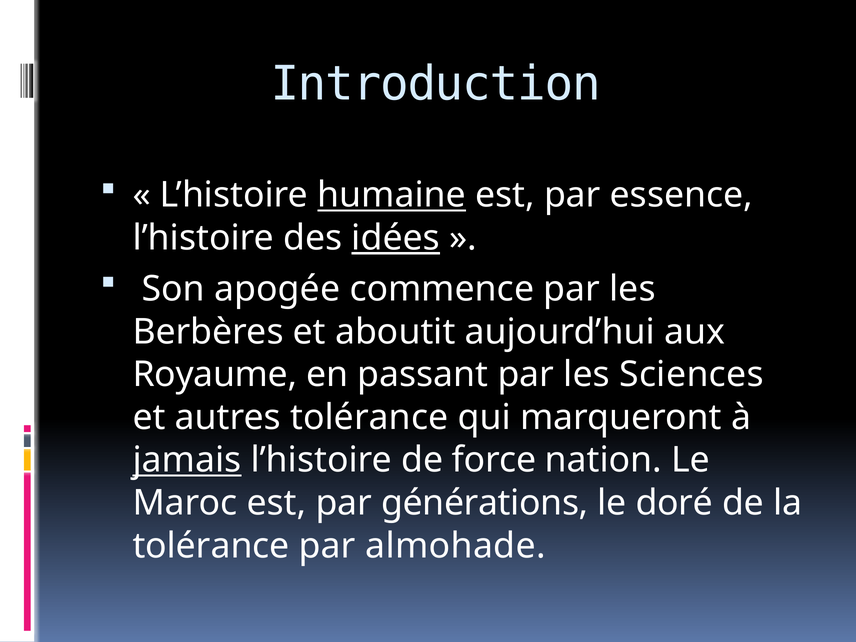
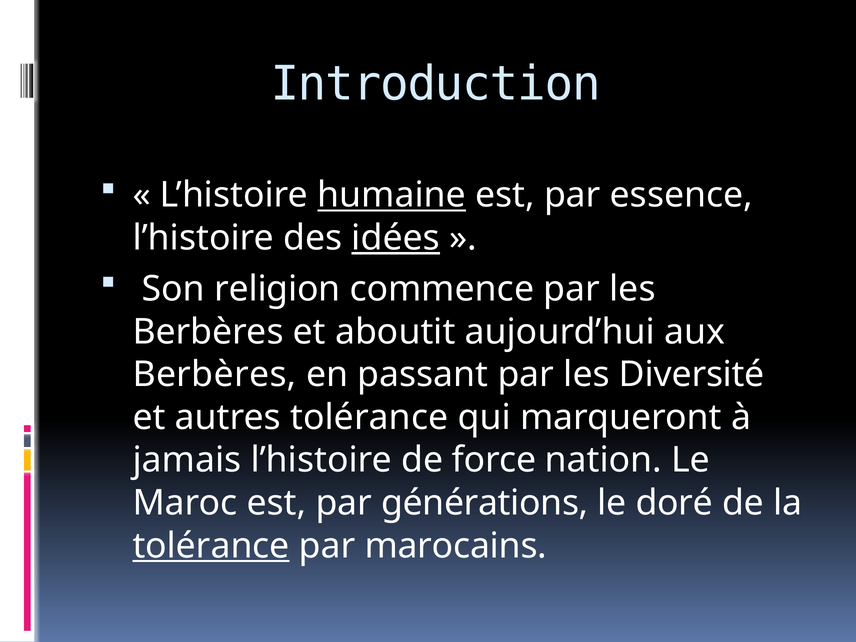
apogée: apogée -> religion
Royaume at (215, 375): Royaume -> Berbères
Sciences: Sciences -> Diversité
jamais underline: present -> none
tolérance at (211, 546) underline: none -> present
almohade: almohade -> marocains
